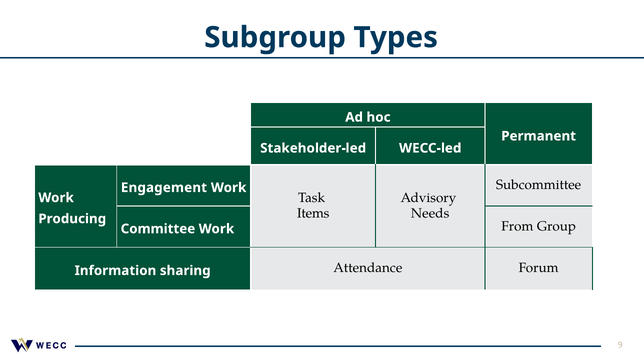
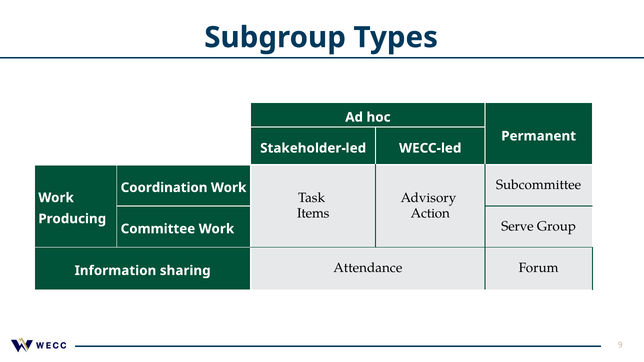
Engagement: Engagement -> Coordination
Needs: Needs -> Action
From: From -> Serve
